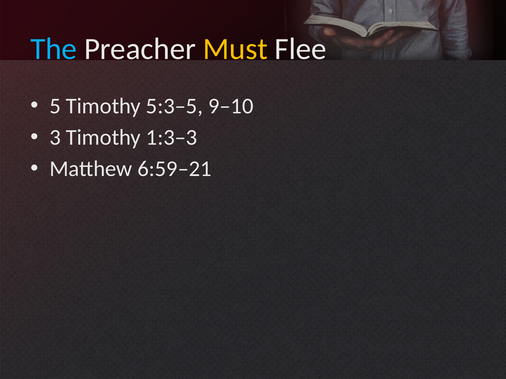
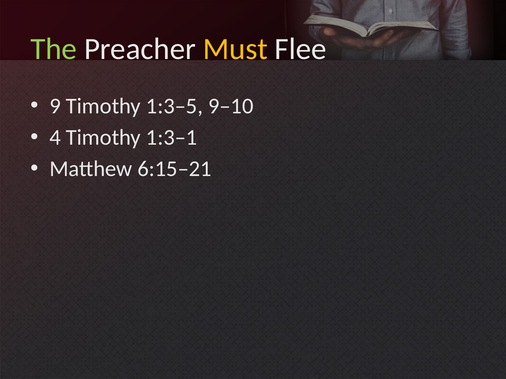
The colour: light blue -> light green
5: 5 -> 9
5:3–5: 5:3–5 -> 1:3–5
3: 3 -> 4
1:3–3: 1:3–3 -> 1:3–1
6:59–21: 6:59–21 -> 6:15–21
